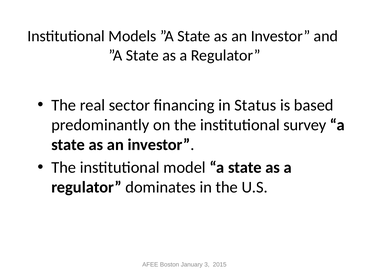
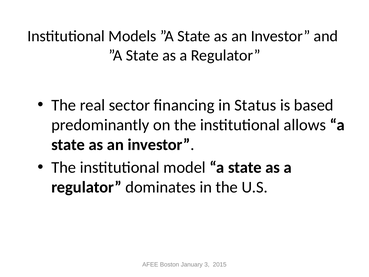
survey: survey -> allows
